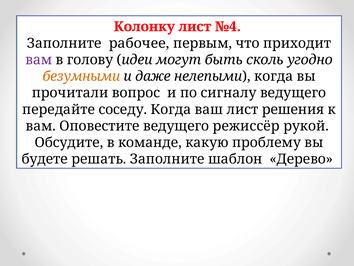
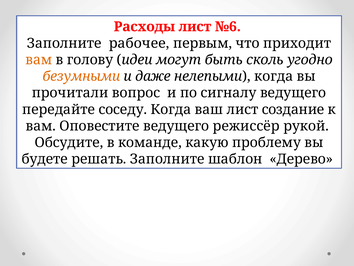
Колонку: Колонку -> Расходы
№4: №4 -> №6
вам at (39, 60) colour: purple -> orange
решения: решения -> создание
